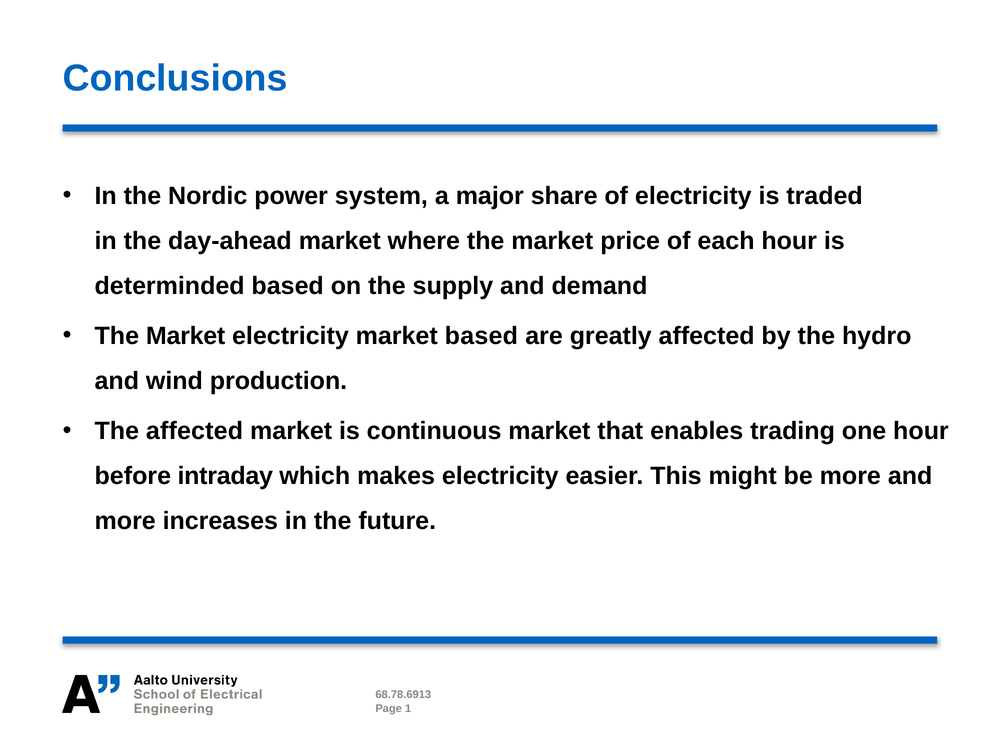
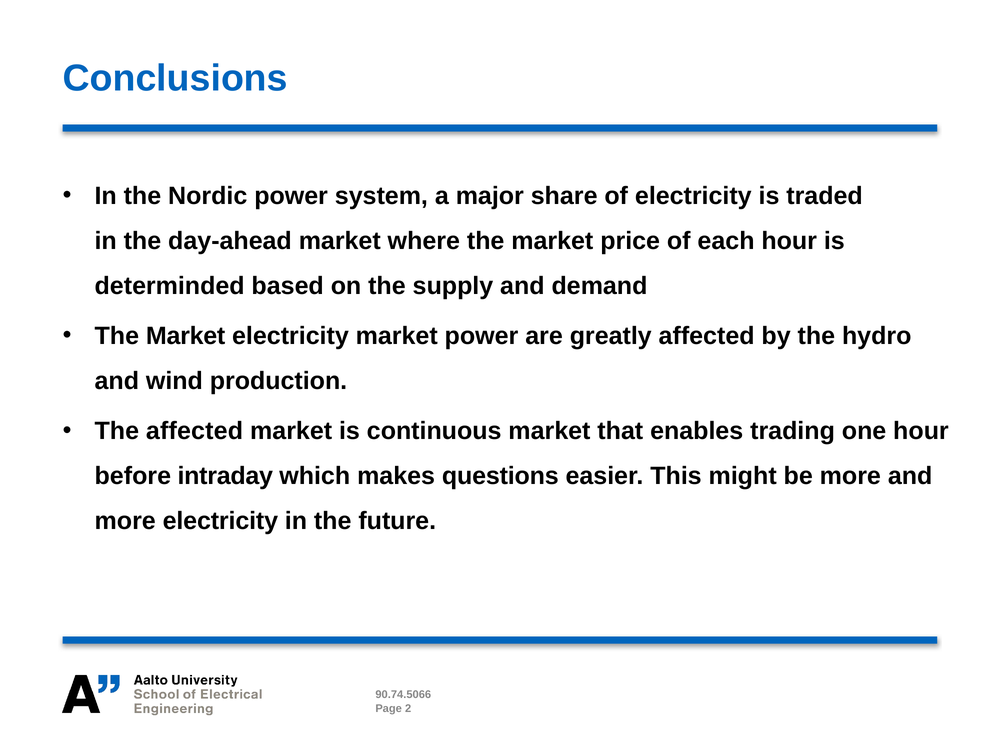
market based: based -> power
makes electricity: electricity -> questions
more increases: increases -> electricity
68.78.6913: 68.78.6913 -> 90.74.5066
1: 1 -> 2
